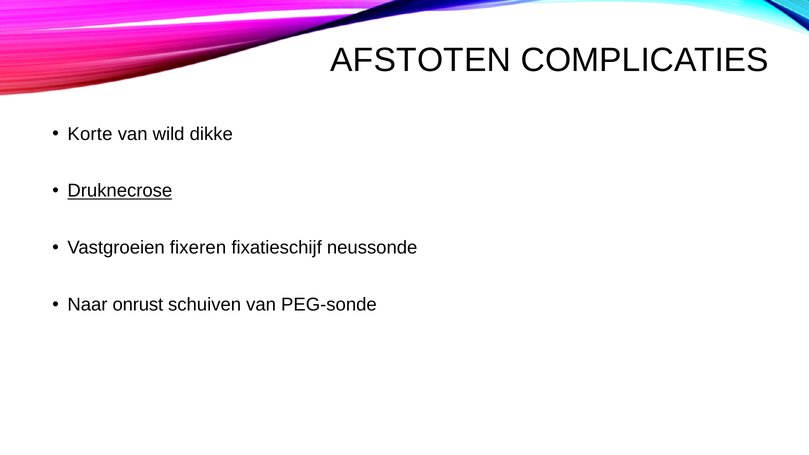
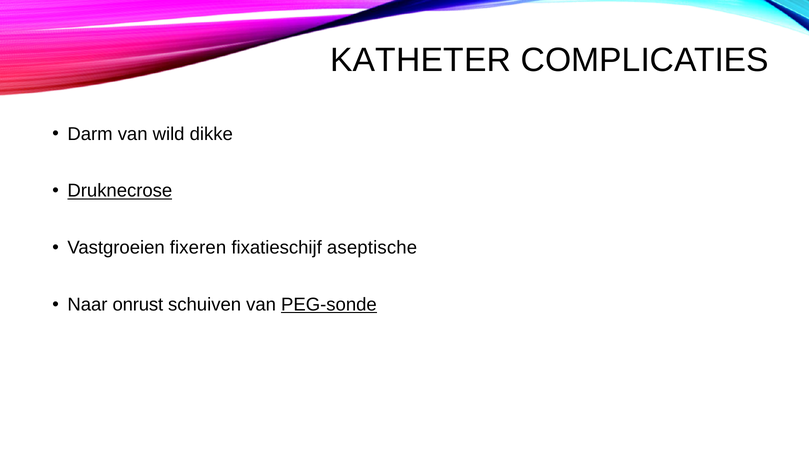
AFSTOTEN: AFSTOTEN -> KATHETER
Korte: Korte -> Darm
neussonde: neussonde -> aseptische
PEG-sonde underline: none -> present
